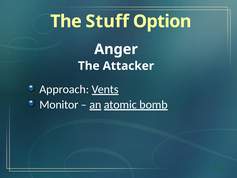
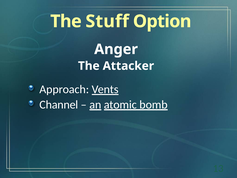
Monitor: Monitor -> Channel
